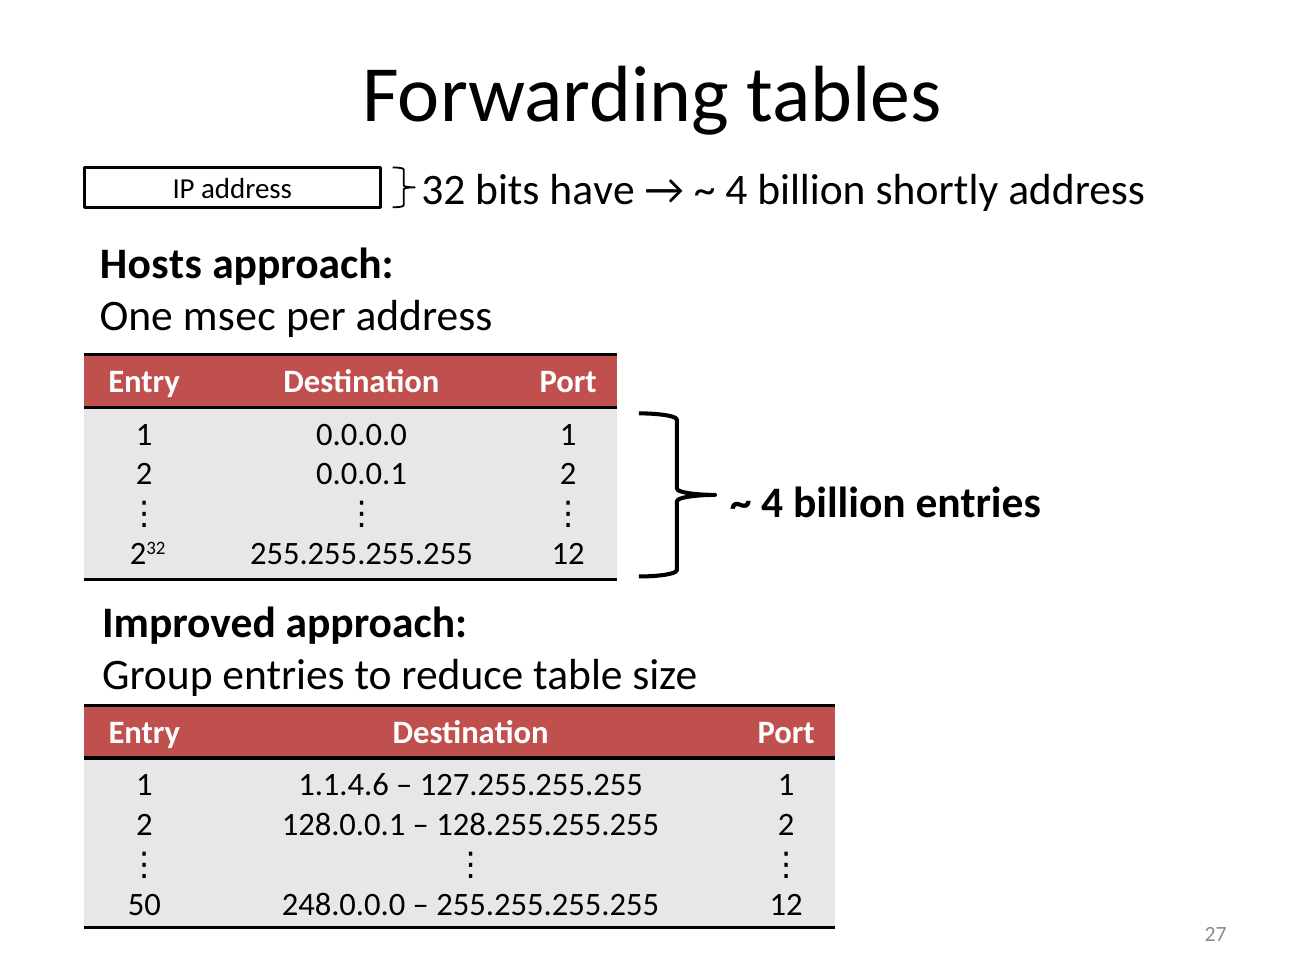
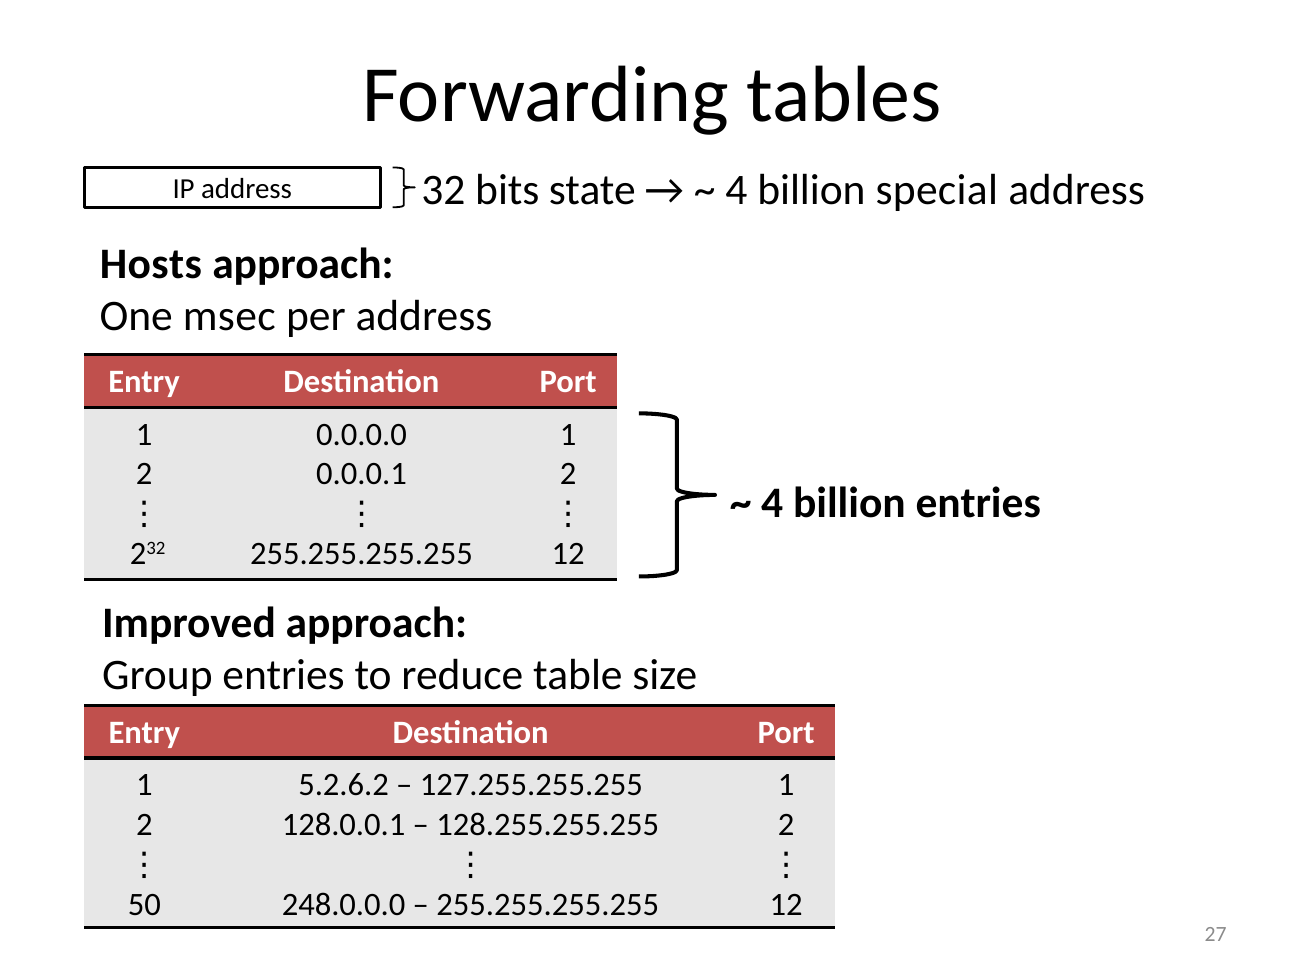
have: have -> state
shortly: shortly -> special
1.1.4.6: 1.1.4.6 -> 5.2.6.2
